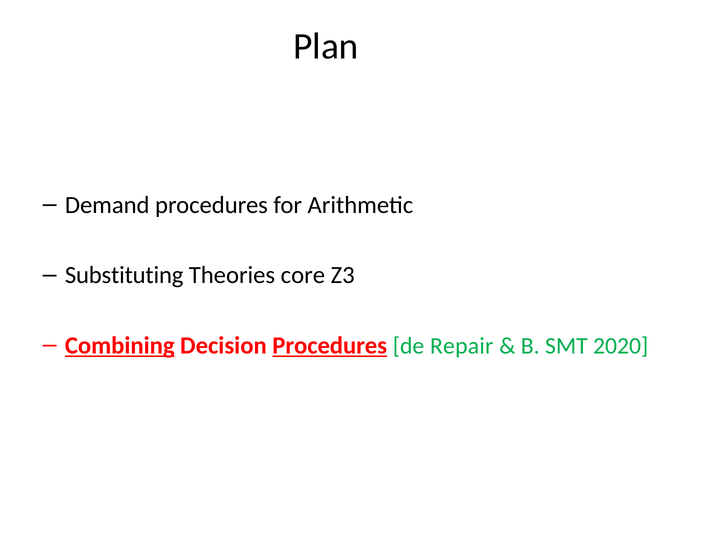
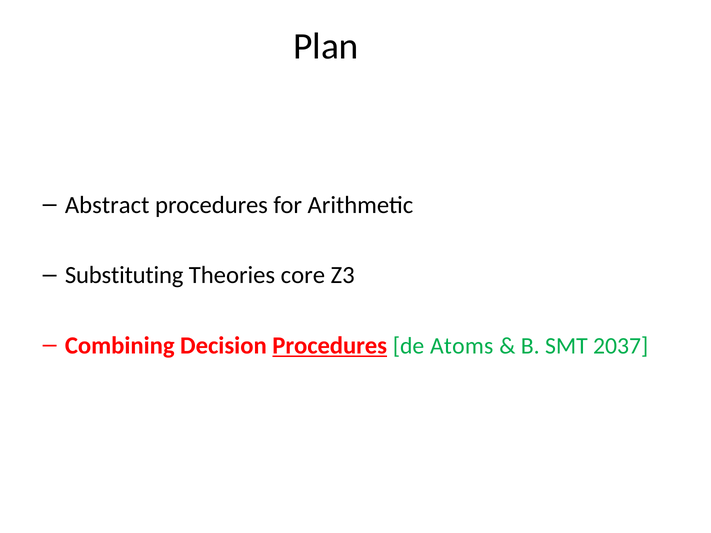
Demand: Demand -> Abstract
Combining underline: present -> none
Repair: Repair -> Atoms
2020: 2020 -> 2037
